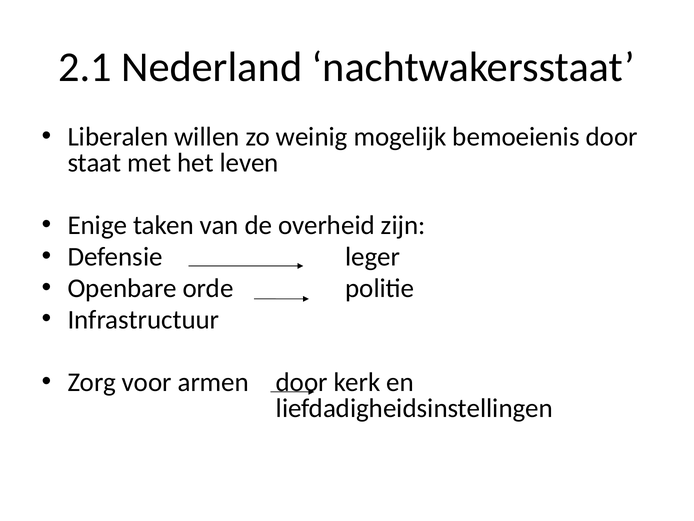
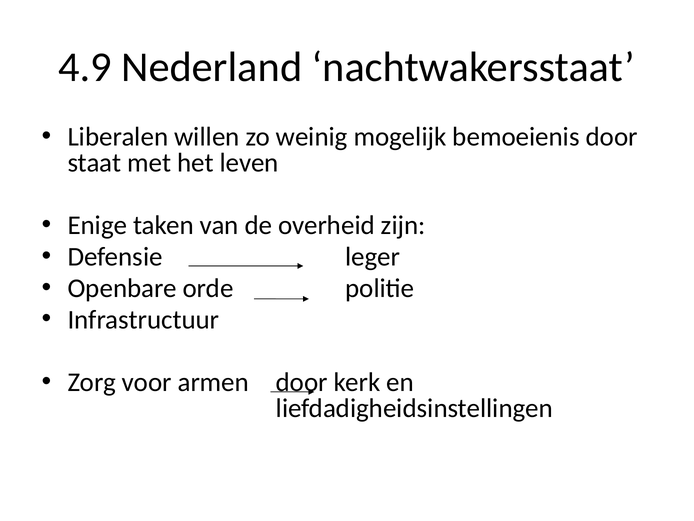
2.1: 2.1 -> 4.9
